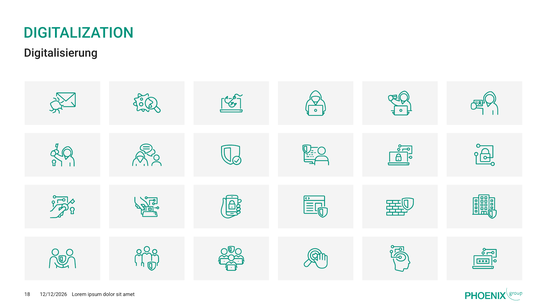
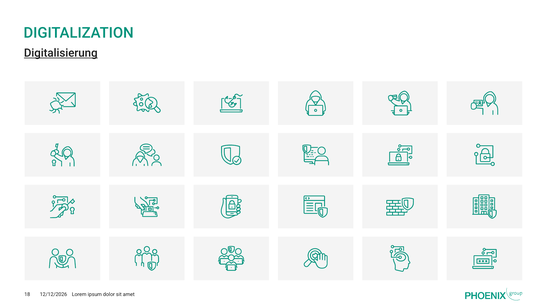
Digitalisierung underline: none -> present
